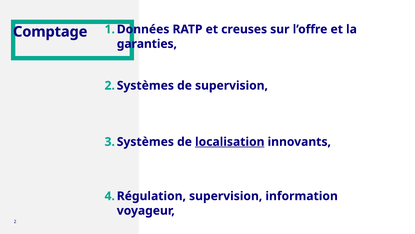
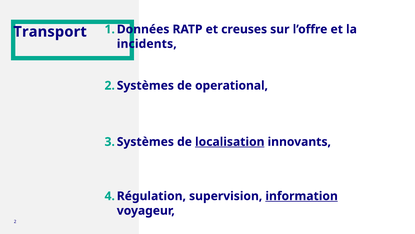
Comptage: Comptage -> Transport
garanties: garanties -> incidents
de supervision: supervision -> operational
information underline: none -> present
